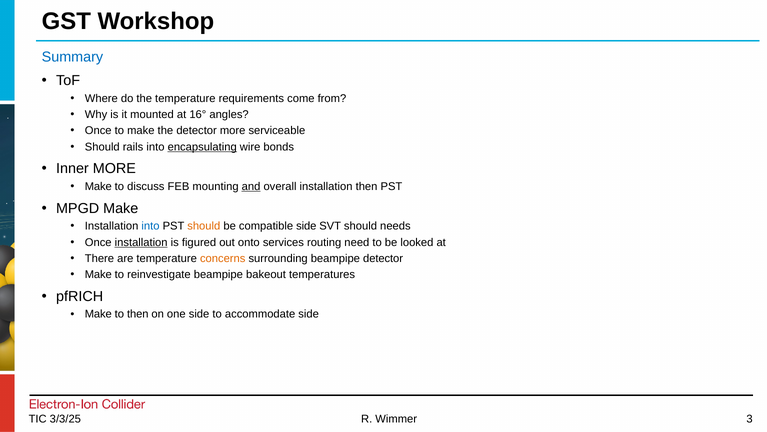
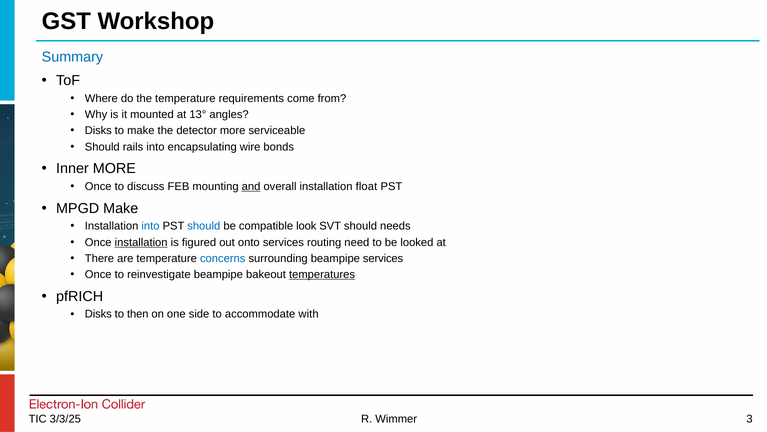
16°: 16° -> 13°
Once at (98, 131): Once -> Disks
encapsulating underline: present -> none
Make at (98, 186): Make -> Once
installation then: then -> float
should at (204, 226) colour: orange -> blue
compatible side: side -> look
concerns colour: orange -> blue
beampipe detector: detector -> services
Make at (98, 274): Make -> Once
temperatures underline: none -> present
Make at (98, 314): Make -> Disks
accommodate side: side -> with
